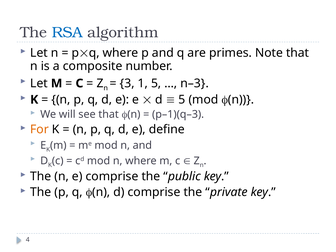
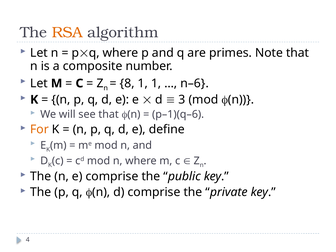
RSA colour: blue -> orange
3: 3 -> 8
1 5: 5 -> 1
n–3: n–3 -> n–6
5 at (182, 100): 5 -> 3
p–1)(q–3: p–1)(q–3 -> p–1)(q–6
